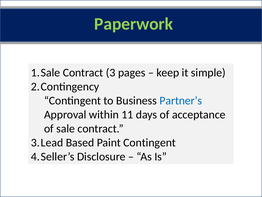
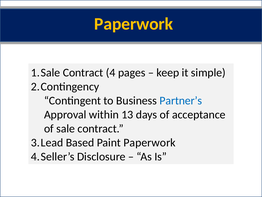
Paperwork at (134, 24) colour: light green -> yellow
3: 3 -> 4
11: 11 -> 13
Paint Contingent: Contingent -> Paperwork
